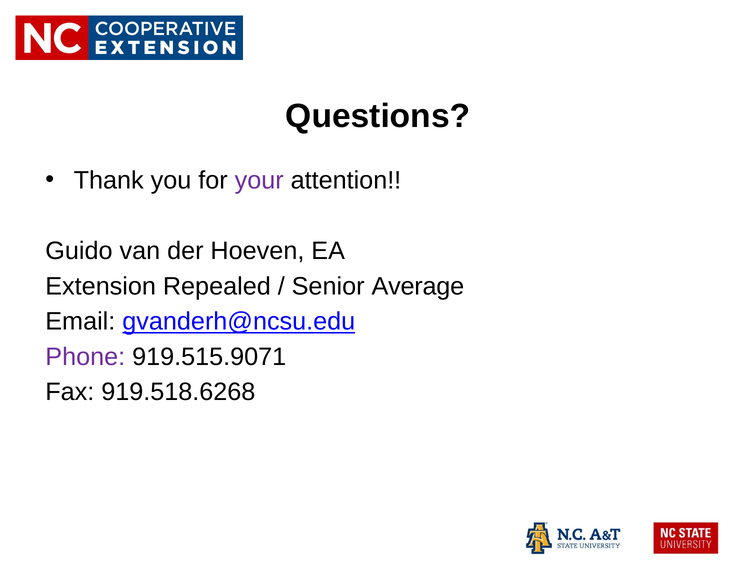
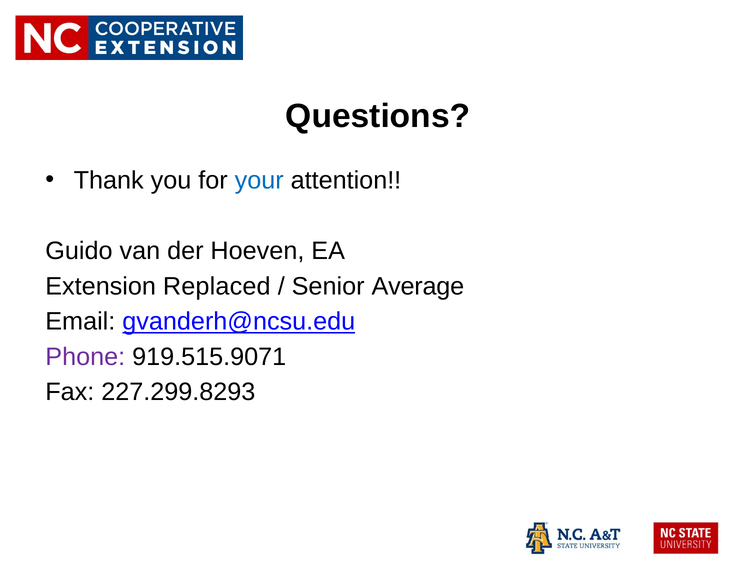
your colour: purple -> blue
Repealed: Repealed -> Replaced
919.518.6268: 919.518.6268 -> 227.299.8293
